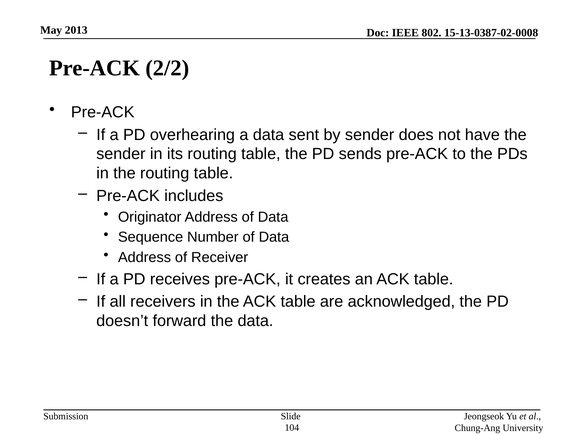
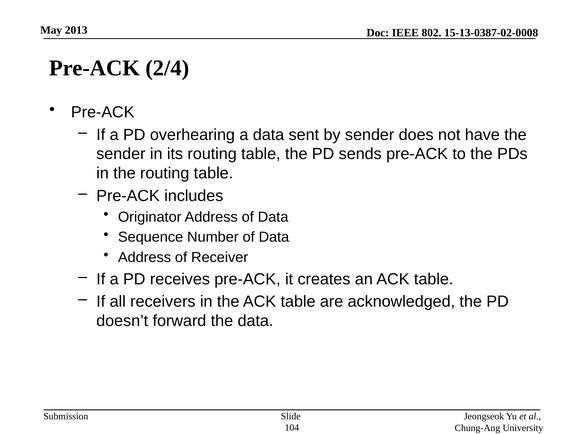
2/2: 2/2 -> 2/4
